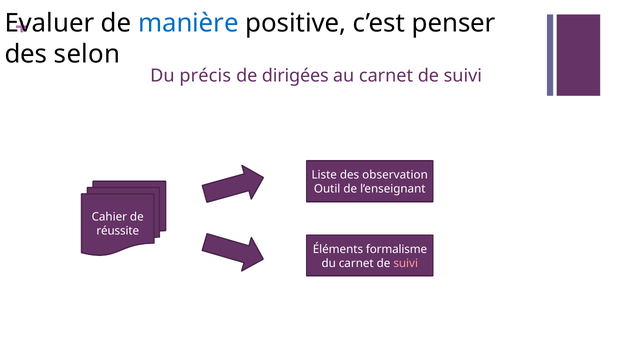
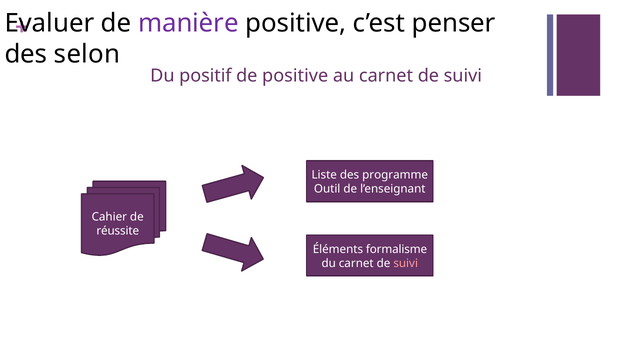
manière colour: blue -> purple
précis: précis -> positif
de dirigées: dirigées -> positive
observation: observation -> programme
